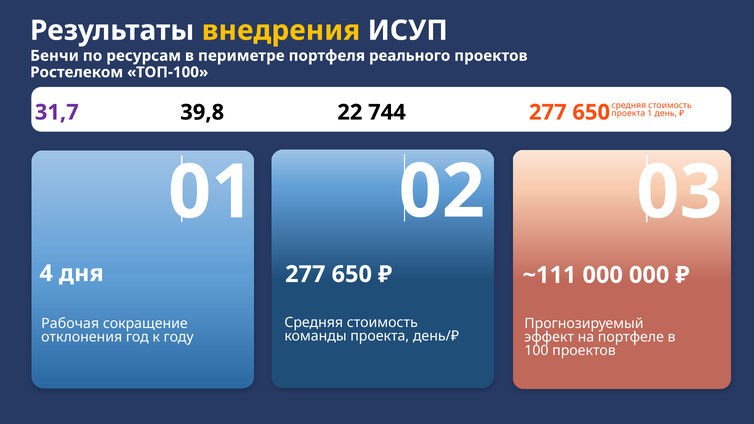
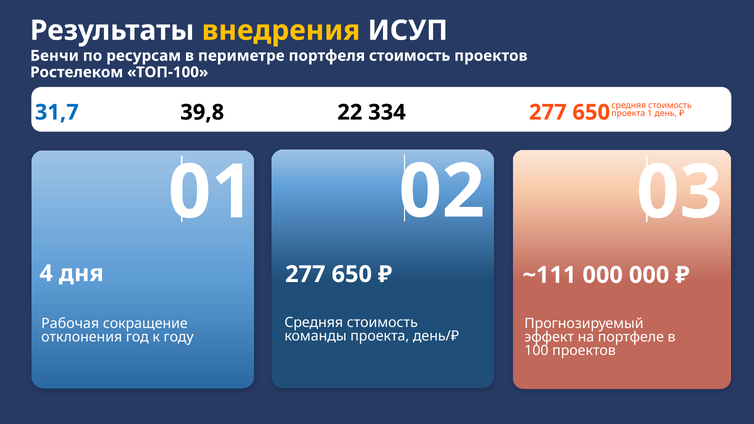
портфеля реального: реального -> стоимость
31,7 colour: purple -> blue
744: 744 -> 334
